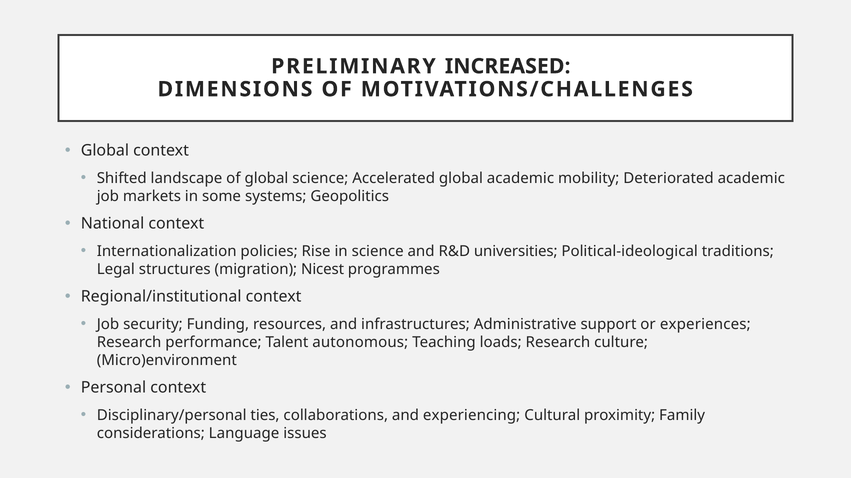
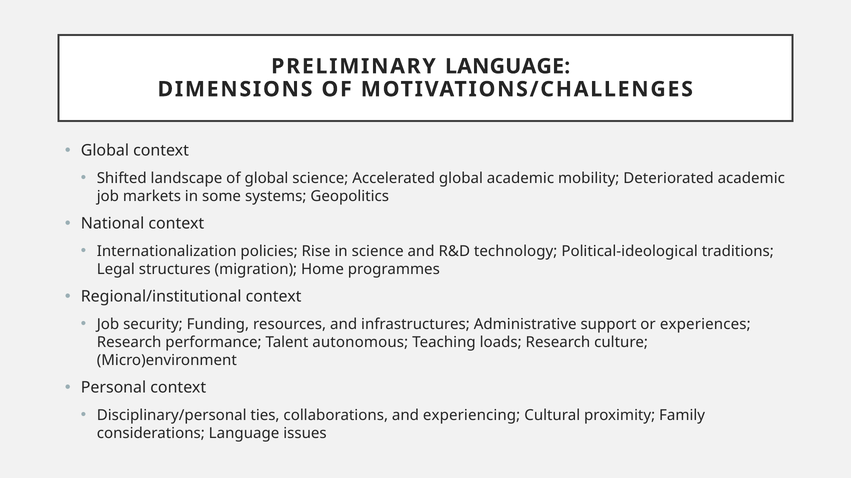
PRELIMINARY INCREASED: INCREASED -> LANGUAGE
universities: universities -> technology
Nicest: Nicest -> Home
